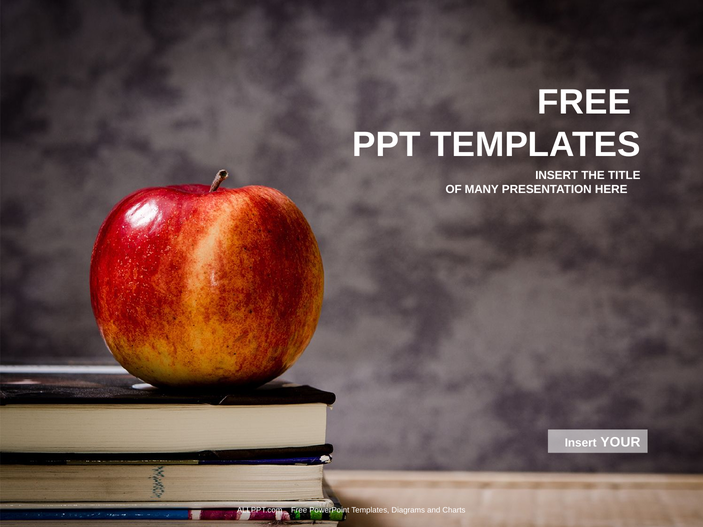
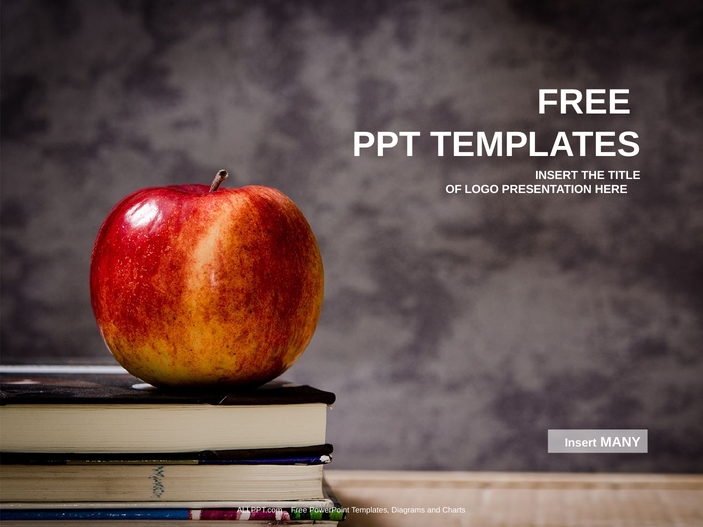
MANY: MANY -> LOGO
YOUR: YOUR -> MANY
